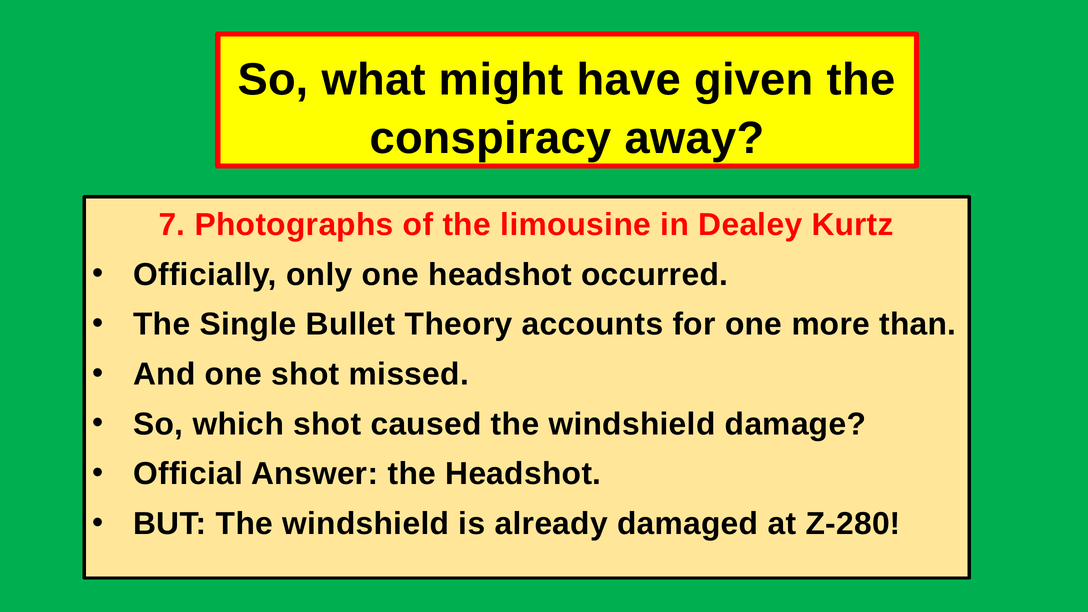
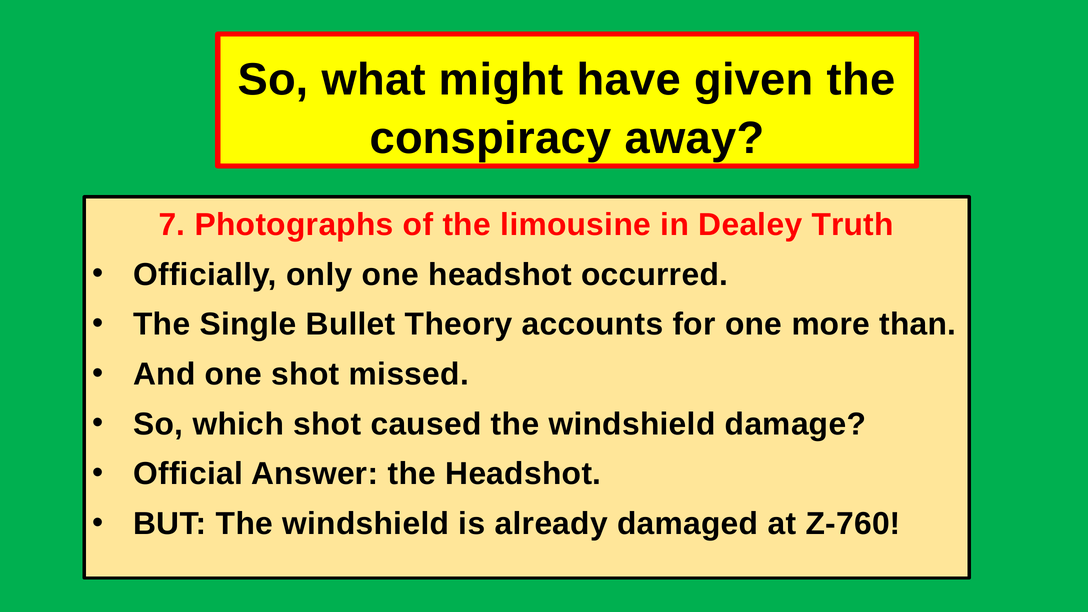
Kurtz: Kurtz -> Truth
Z-280: Z-280 -> Z-760
